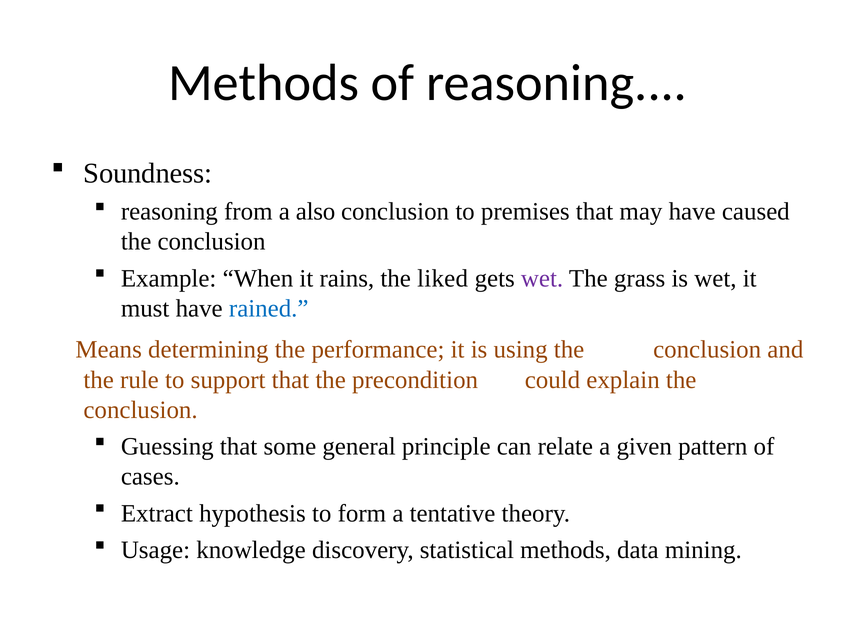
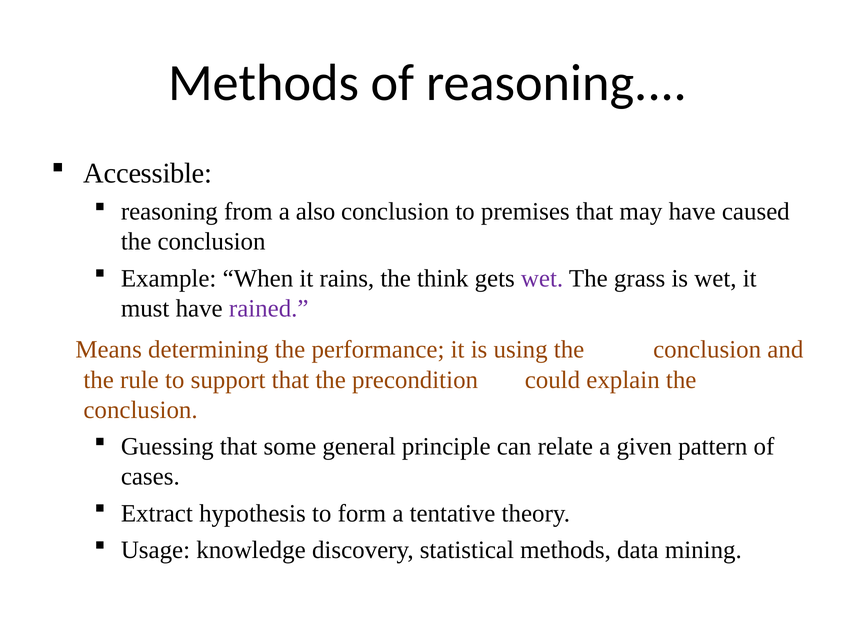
Soundness: Soundness -> Accessible
liked: liked -> think
rained colour: blue -> purple
